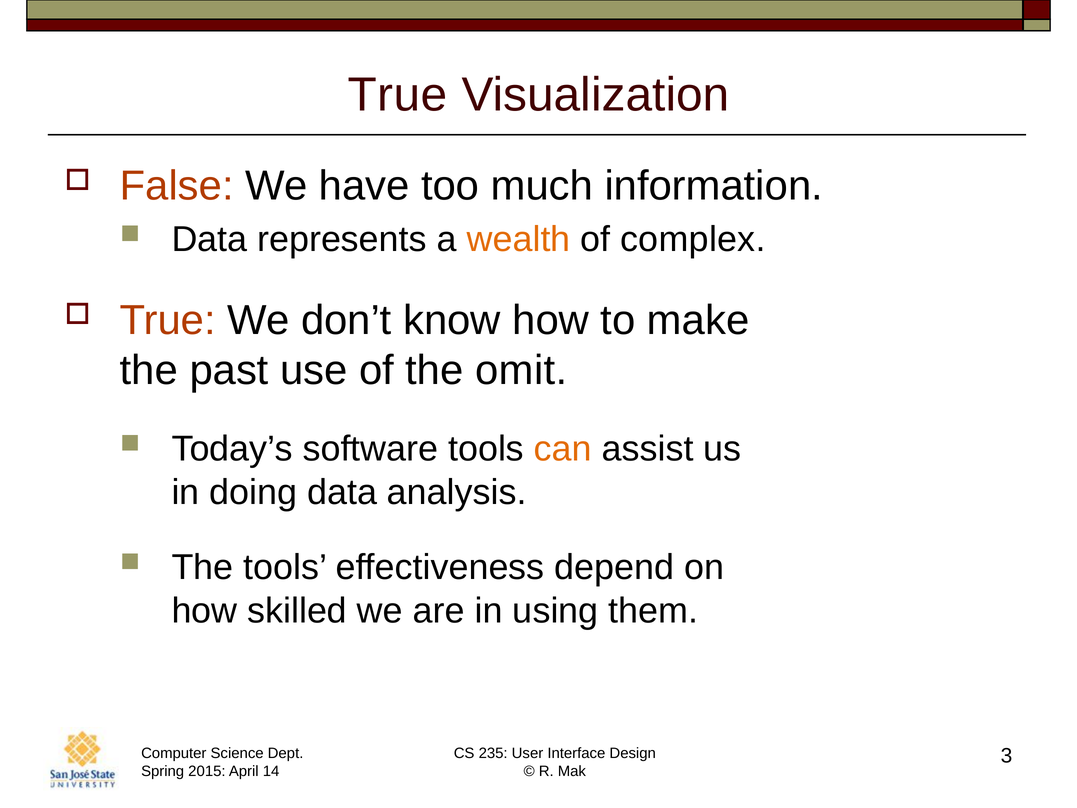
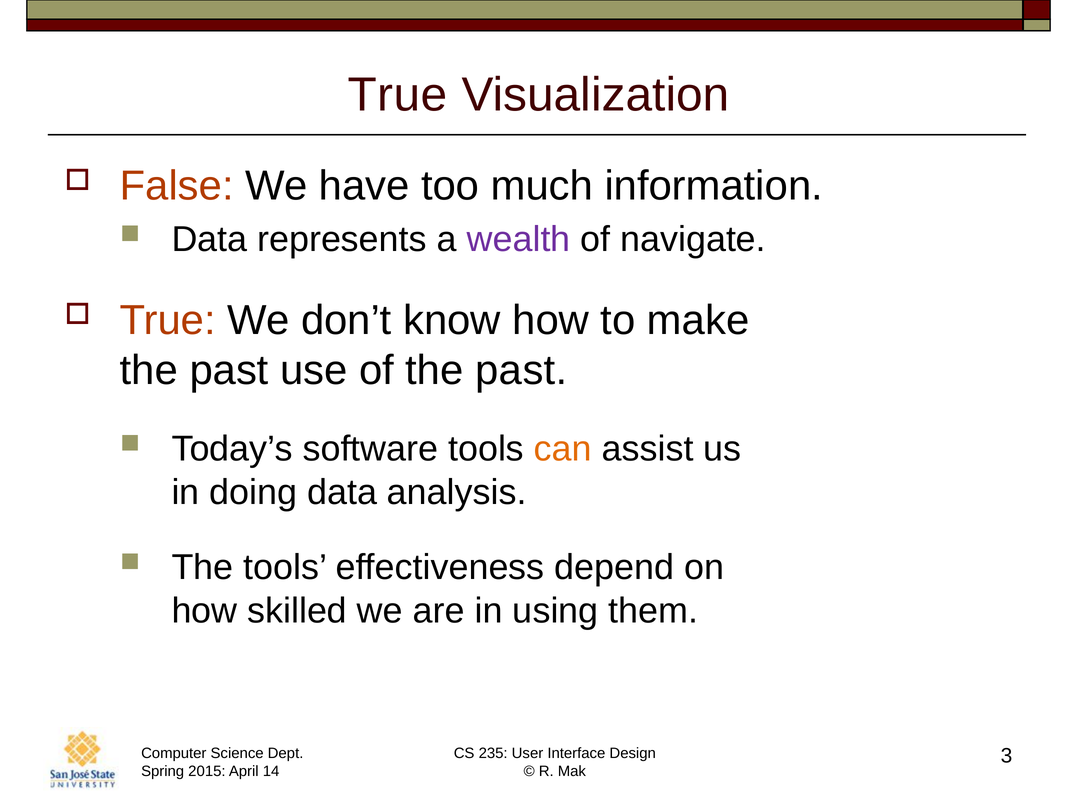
wealth colour: orange -> purple
complex: complex -> navigate
of the omit: omit -> past
